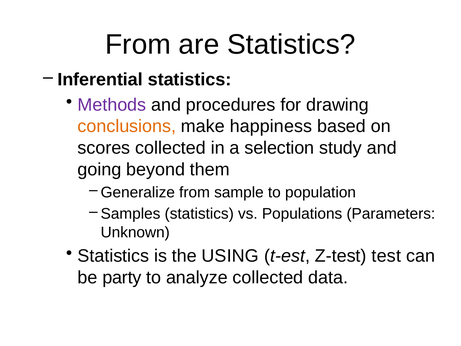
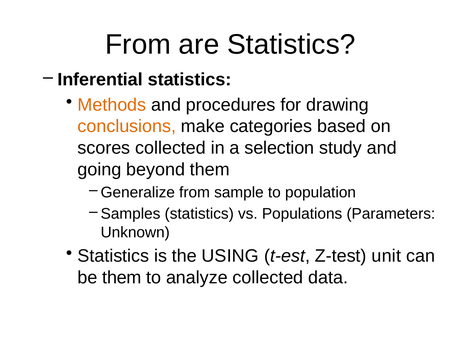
Methods colour: purple -> orange
happiness: happiness -> categories
test: test -> unit
be party: party -> them
